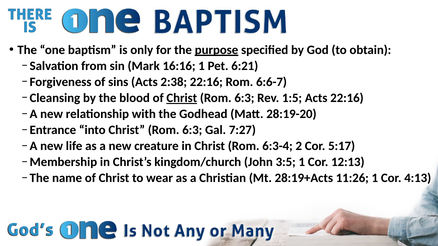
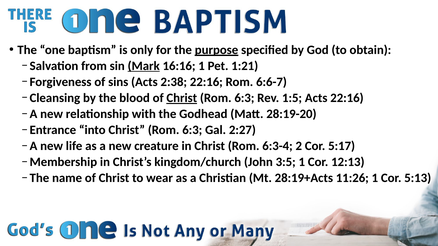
Mark underline: none -> present
6:21: 6:21 -> 1:21
7:27: 7:27 -> 2:27
4:13: 4:13 -> 5:13
